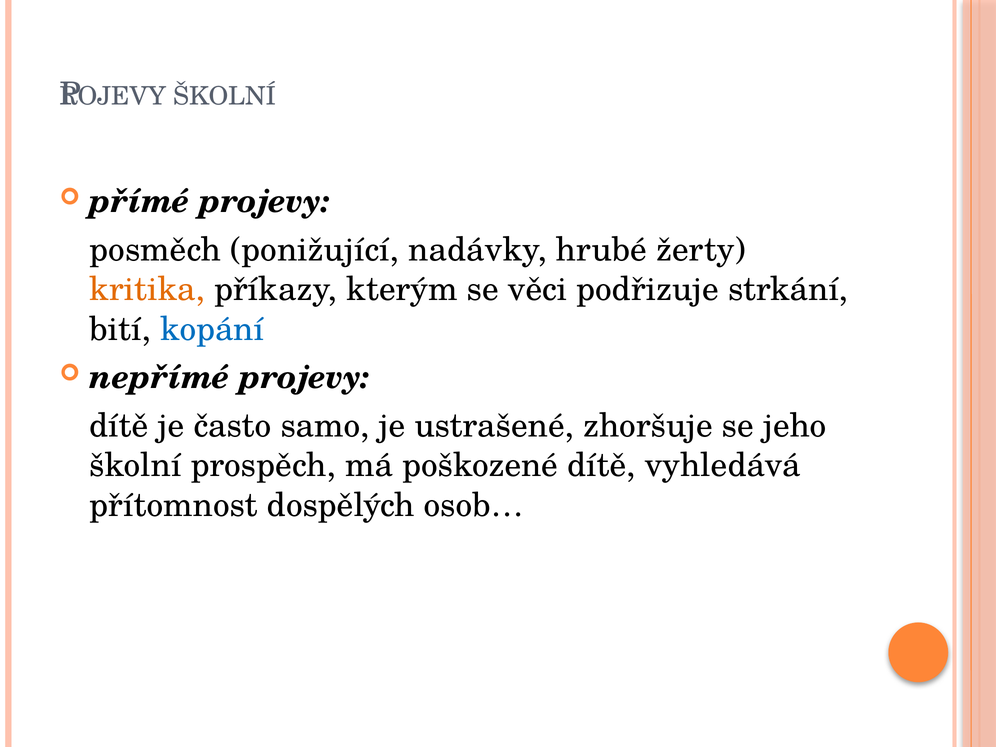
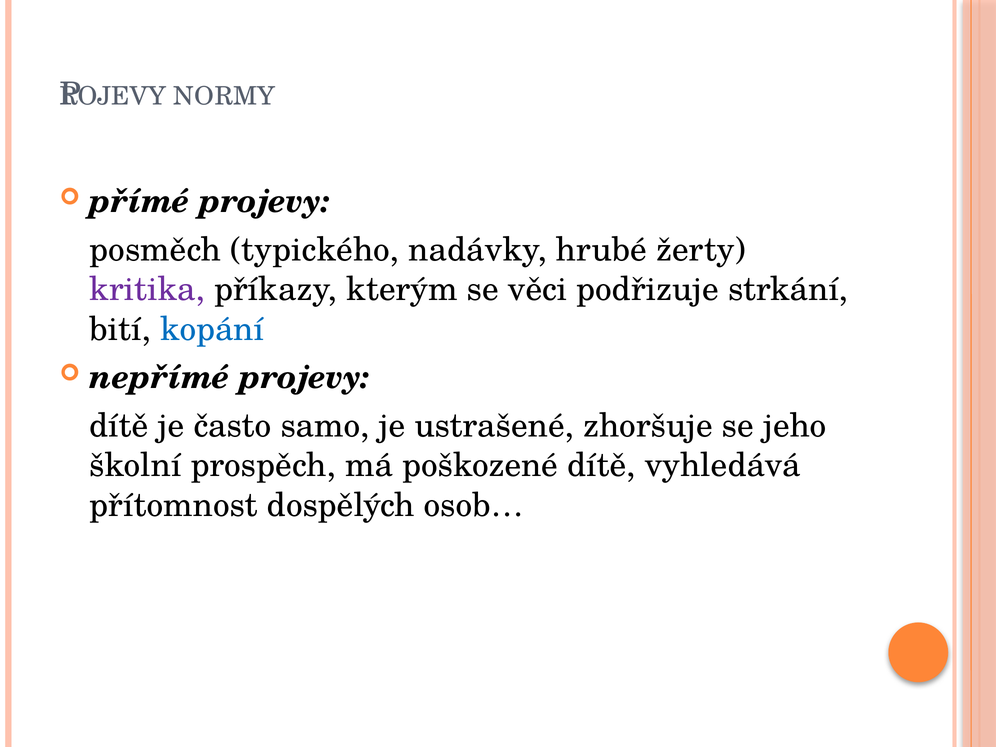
ŠKOLNÍ at (225, 97): ŠKOLNÍ -> NORMY
ponižující: ponižující -> typického
kritika colour: orange -> purple
